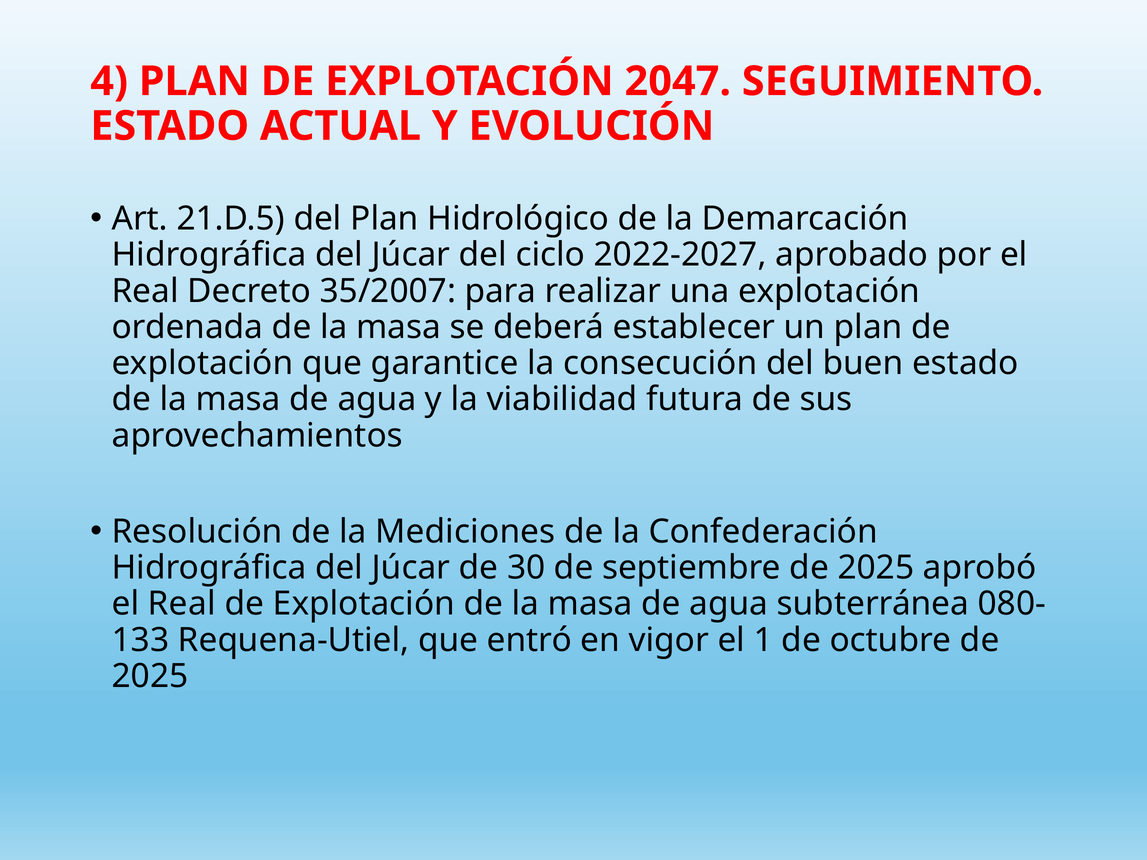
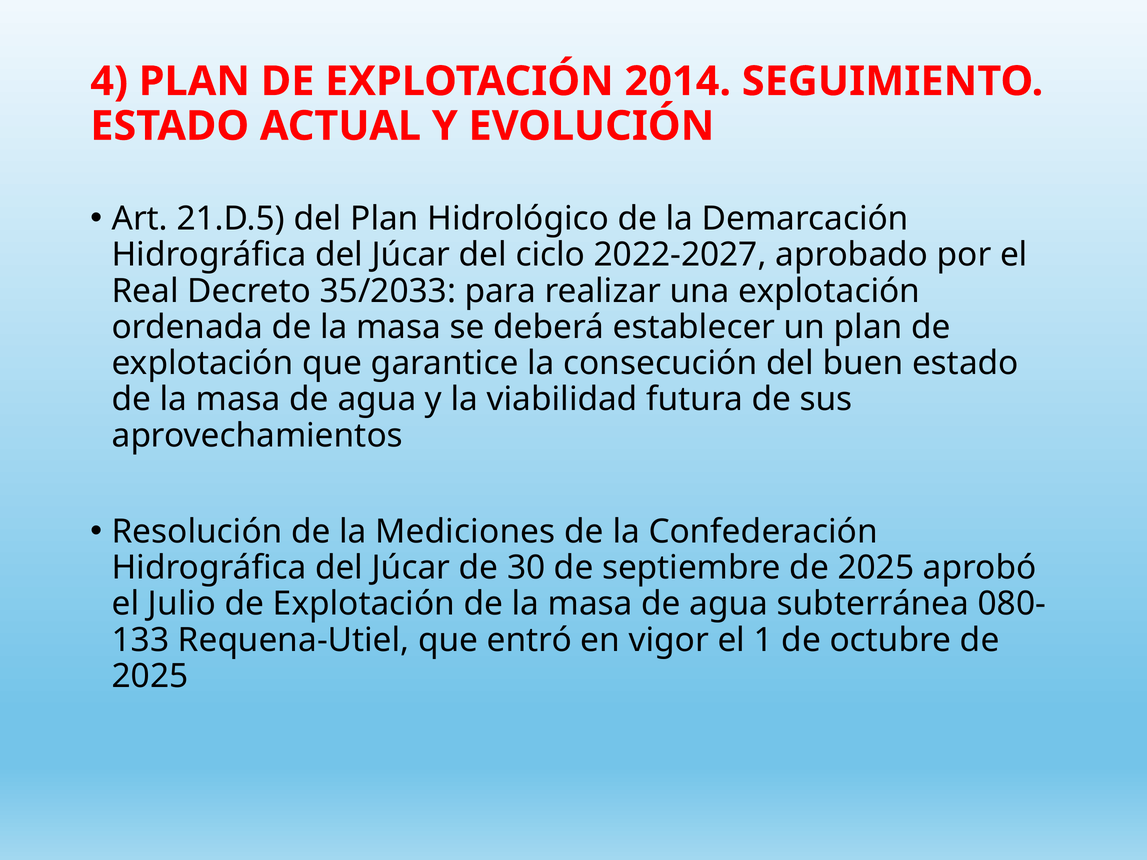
2047: 2047 -> 2014
35/2007: 35/2007 -> 35/2033
Real at (182, 604): Real -> Julio
